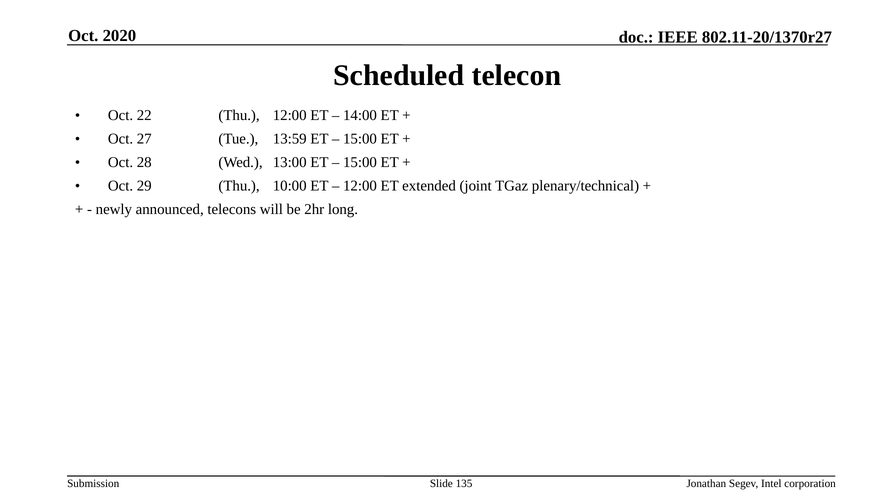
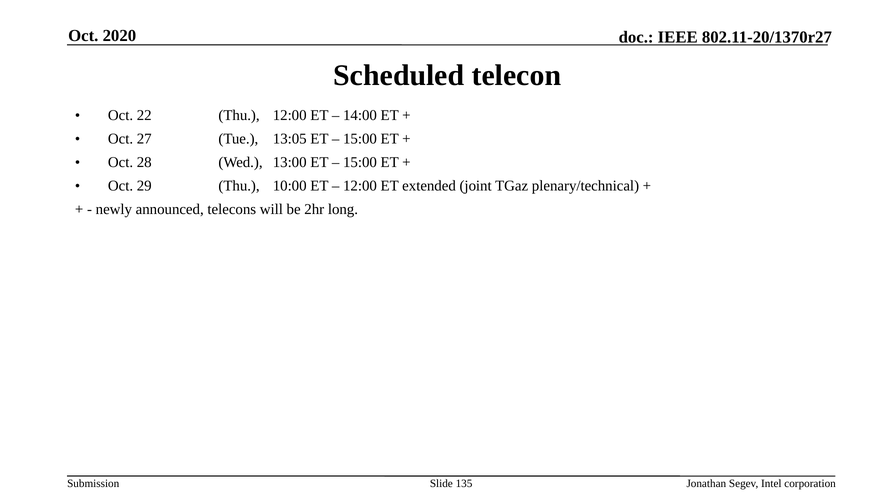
13:59: 13:59 -> 13:05
